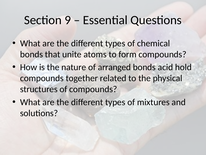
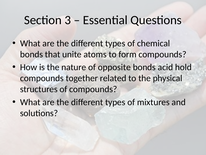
9: 9 -> 3
arranged: arranged -> opposite
